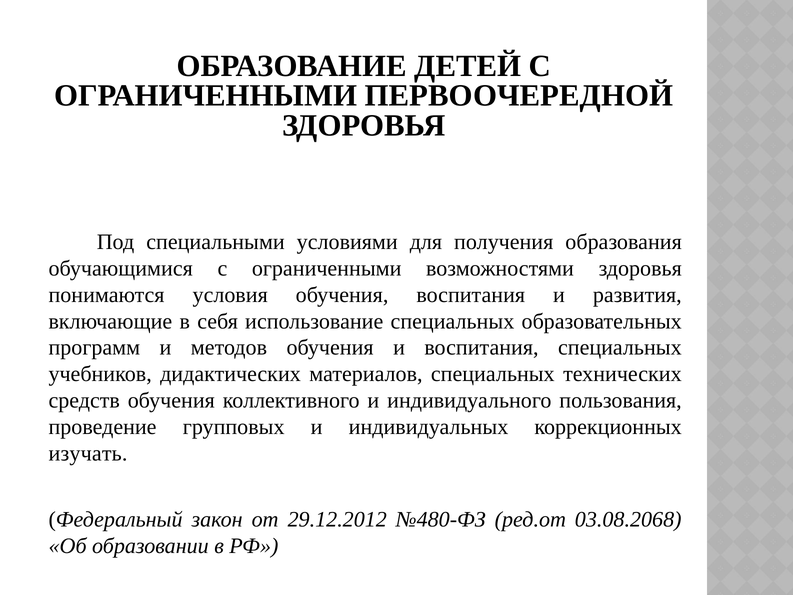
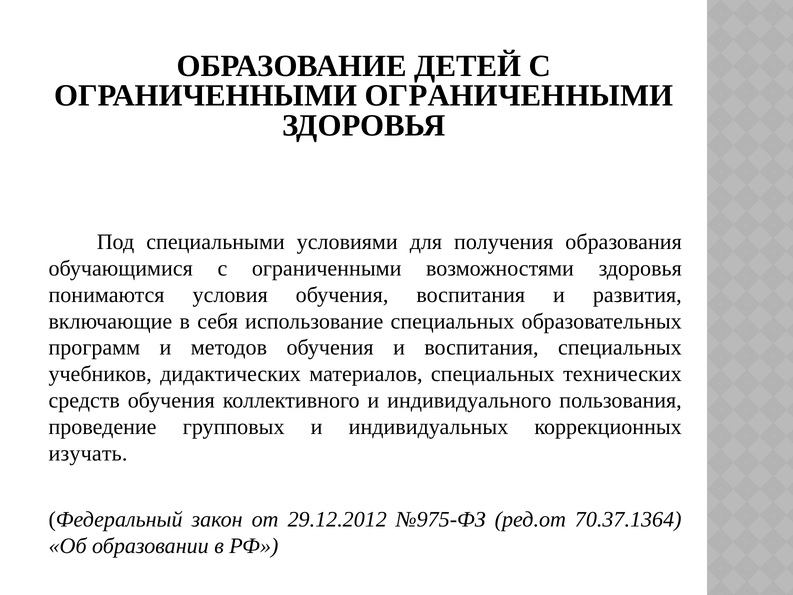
ОГРАНИЧЕННЫМИ ПЕРВООЧЕРЕДНОЙ: ПЕРВООЧЕРЕДНОЙ -> ОГРАНИЧЕННЫМИ
№480-ФЗ: №480-ФЗ -> №975-ФЗ
03.08.2068: 03.08.2068 -> 70.37.1364
